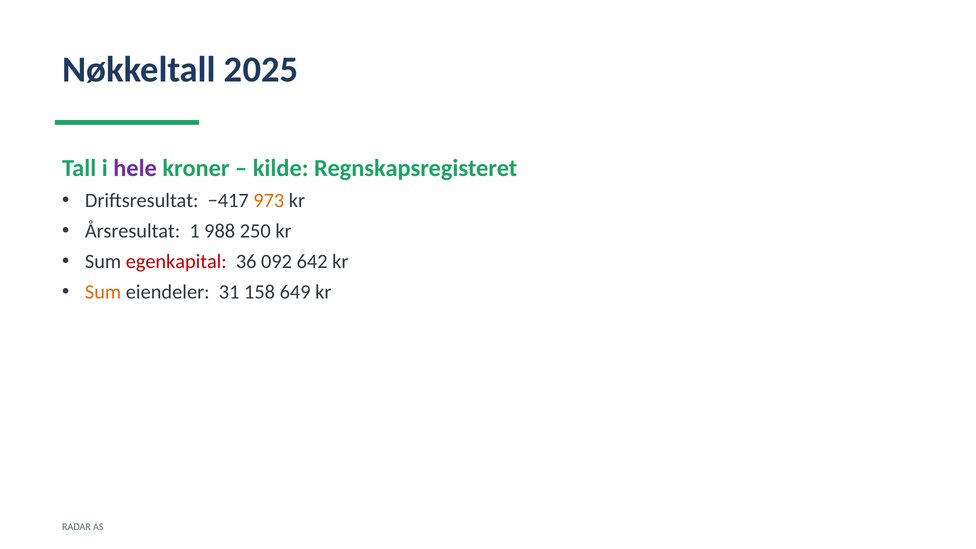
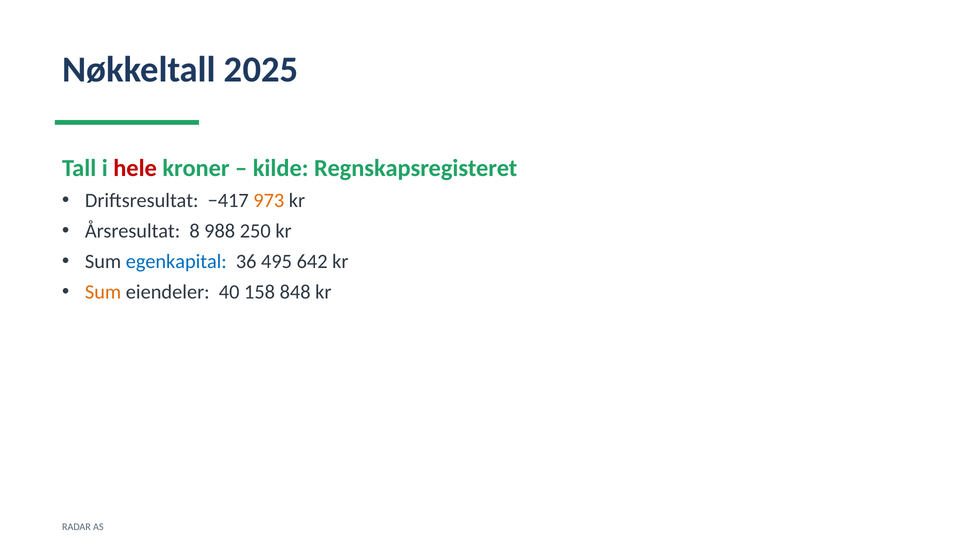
hele colour: purple -> red
1: 1 -> 8
egenkapital colour: red -> blue
092: 092 -> 495
31: 31 -> 40
649: 649 -> 848
